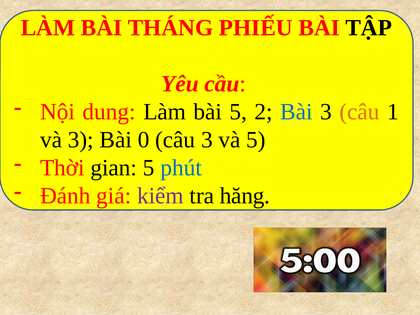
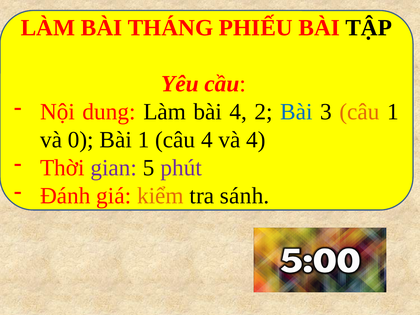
bài 5: 5 -> 4
và 3: 3 -> 0
Bài 0: 0 -> 1
câu 3: 3 -> 4
và 5: 5 -> 4
gian colour: black -> purple
phút colour: blue -> purple
kiểm colour: purple -> orange
hăng: hăng -> sánh
